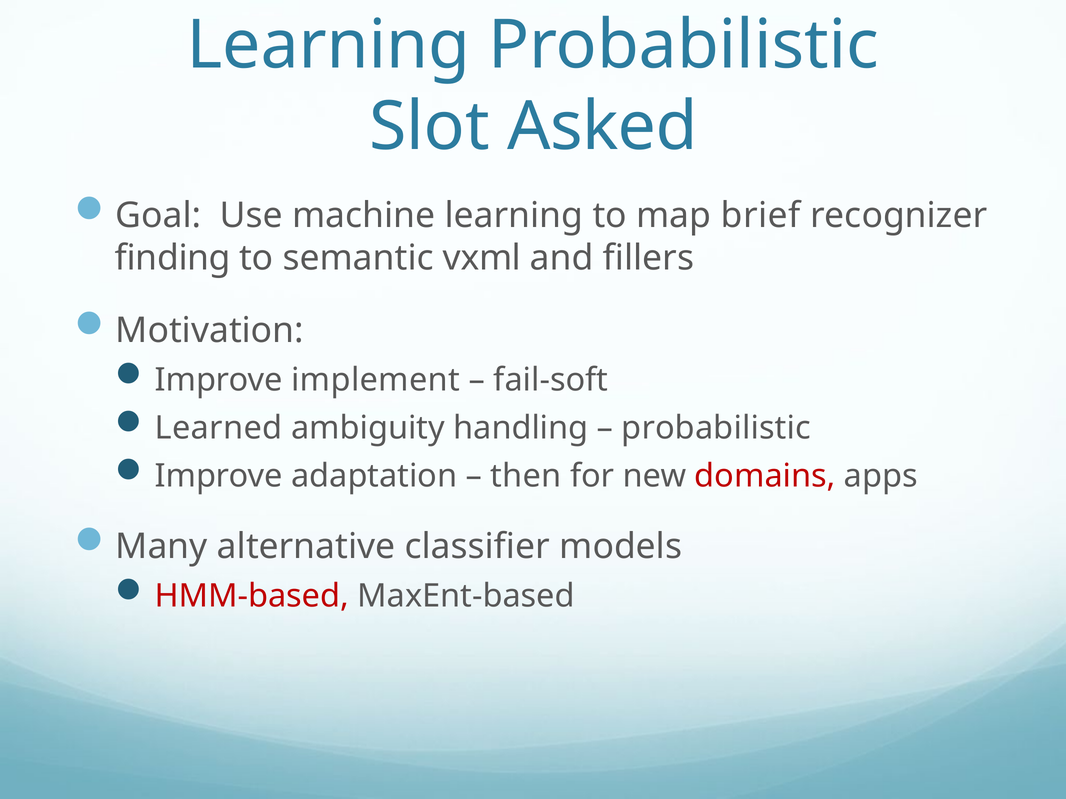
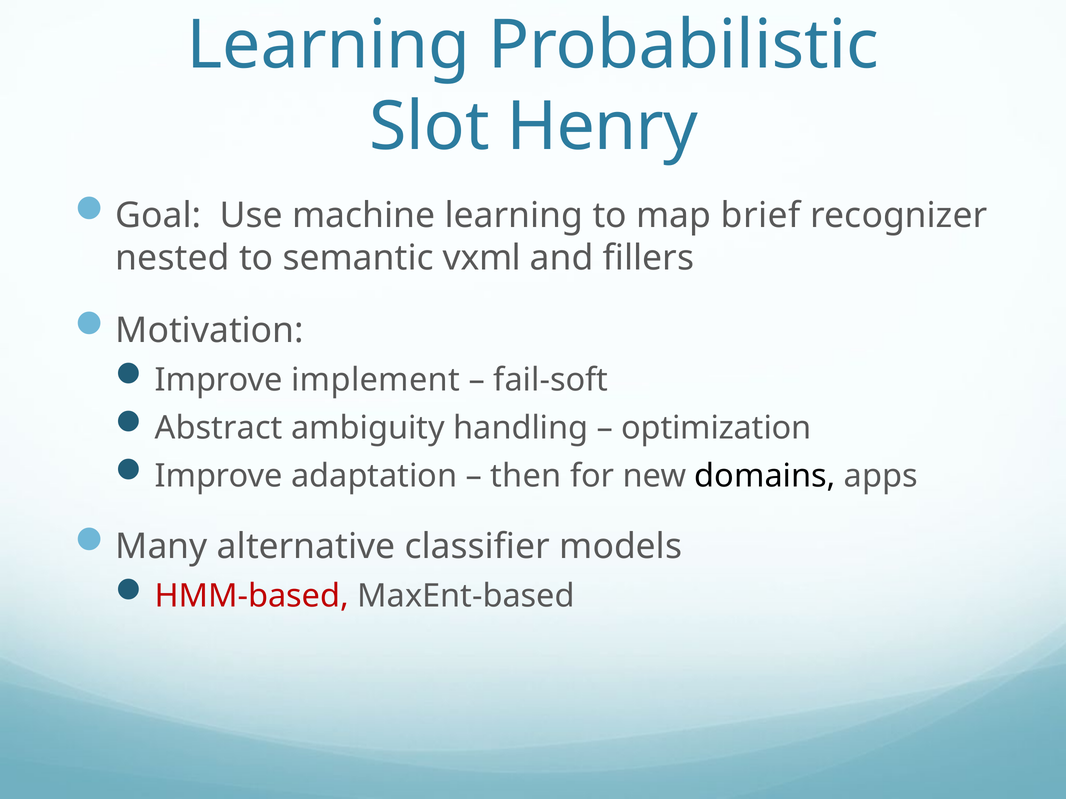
Asked: Asked -> Henry
finding: finding -> nested
Learned: Learned -> Abstract
probabilistic at (716, 428): probabilistic -> optimization
domains colour: red -> black
